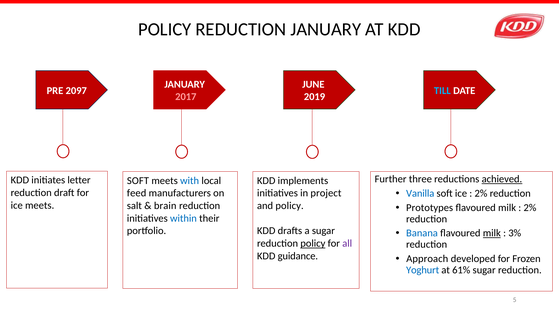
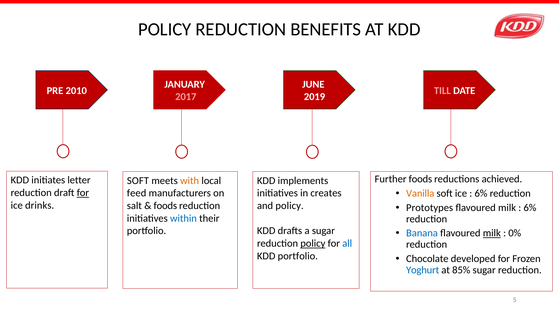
REDUCTION JANUARY: JANUARY -> BENEFITS
2097: 2097 -> 2010
TILL colour: light blue -> pink
Further three: three -> foods
achieved underline: present -> none
with colour: blue -> orange
Vanilla colour: blue -> orange
2% at (481, 194): 2% -> 6%
for at (83, 193) underline: none -> present
project: project -> creates
ice meets: meets -> drinks
brain at (165, 206): brain -> foods
2% at (530, 208): 2% -> 6%
3%: 3% -> 0%
all colour: purple -> blue
KDD guidance: guidance -> portfolio
Approach: Approach -> Chocolate
61%: 61% -> 85%
